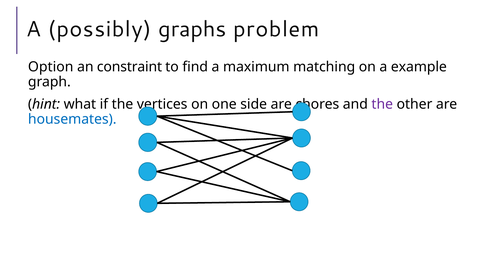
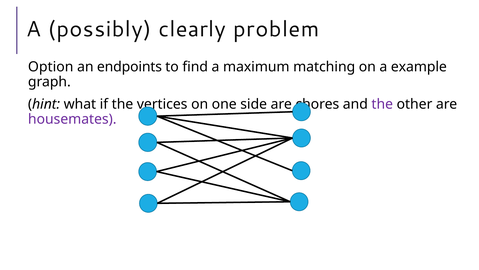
graphs: graphs -> clearly
constraint: constraint -> endpoints
housemates colour: blue -> purple
